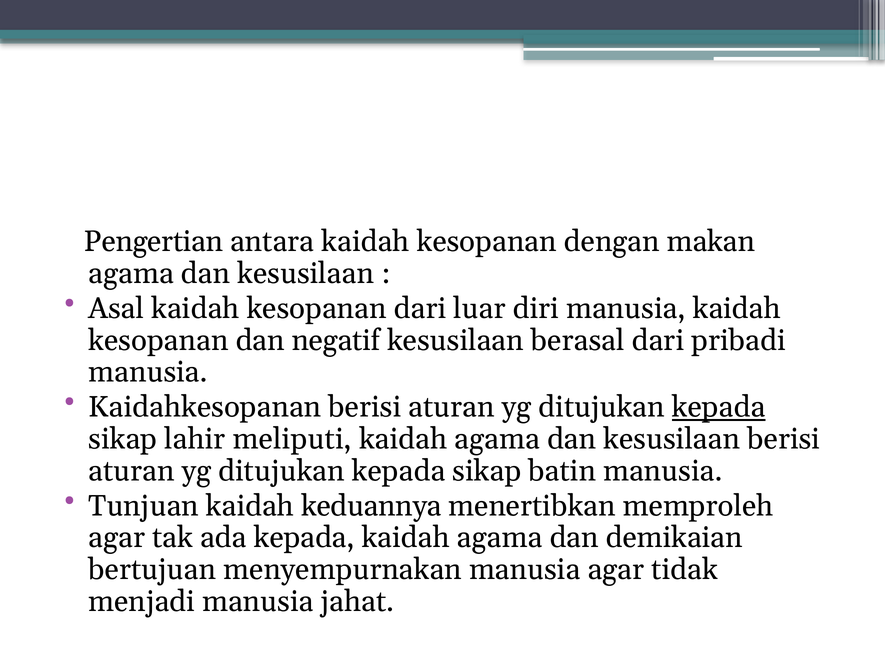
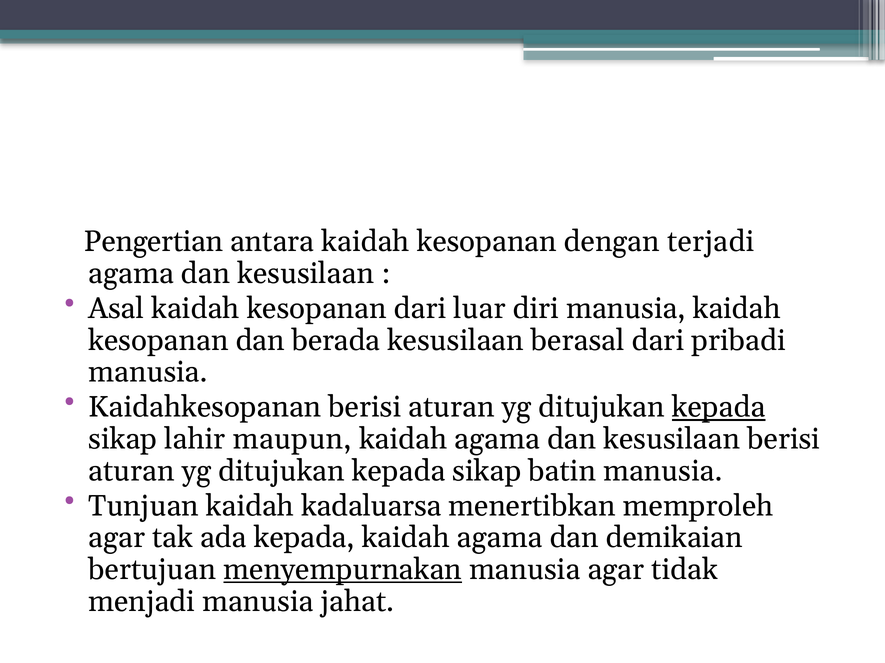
makan: makan -> terjadi
negatif: negatif -> berada
meliputi: meliputi -> maupun
keduannya: keduannya -> kadaluarsa
menyempurnakan underline: none -> present
